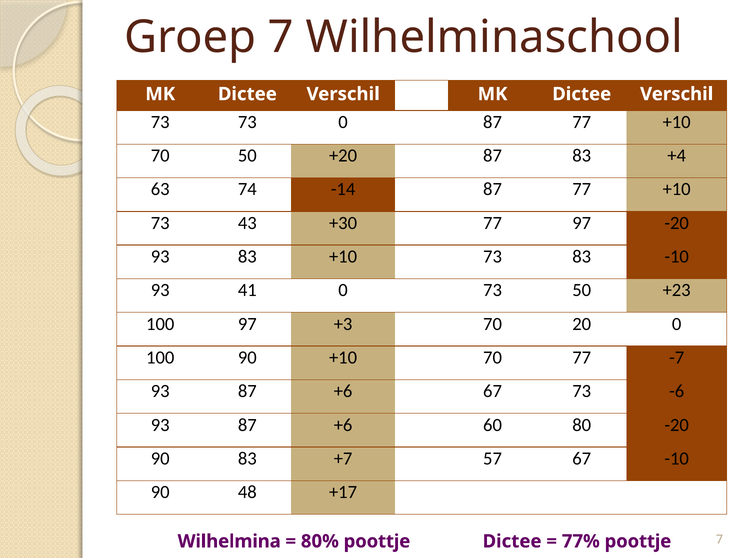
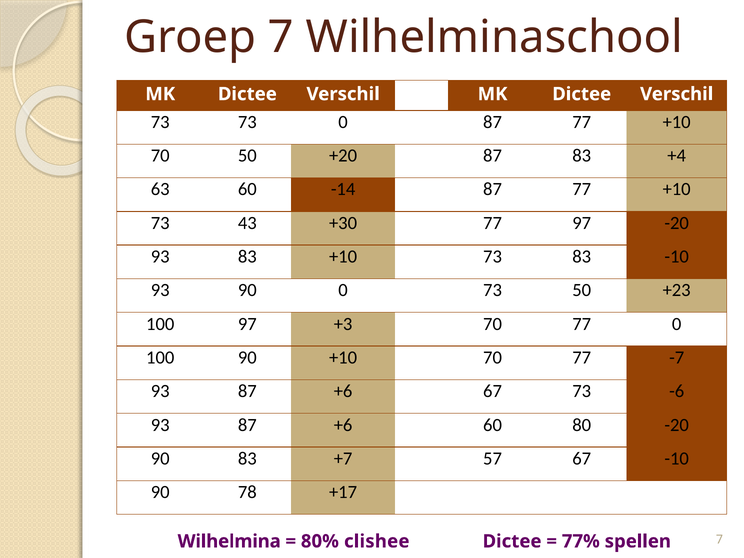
63 74: 74 -> 60
93 41: 41 -> 90
+3 70 20: 20 -> 77
48: 48 -> 78
80% poottje: poottje -> clishee
77% poottje: poottje -> spellen
